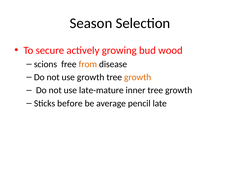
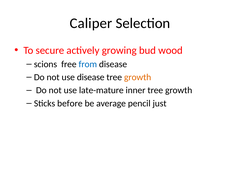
Season: Season -> Caliper
from colour: orange -> blue
use growth: growth -> disease
late: late -> just
